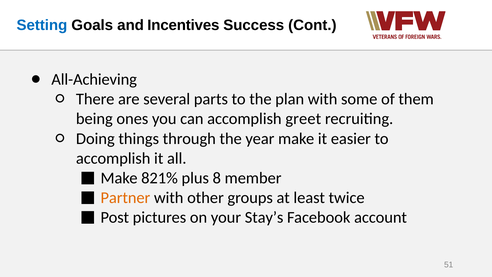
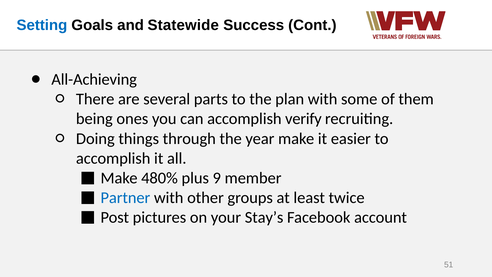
Incentives: Incentives -> Statewide
greet: greet -> verify
821%: 821% -> 480%
8: 8 -> 9
Partner colour: orange -> blue
